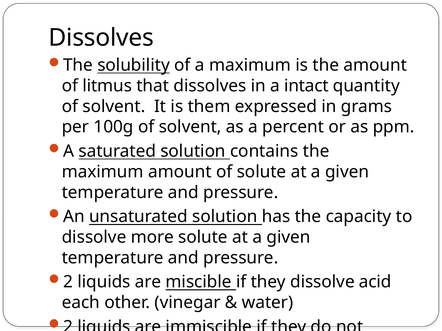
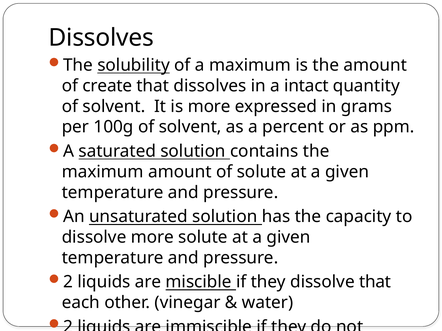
litmus: litmus -> create
is them: them -> more
dissolve acid: acid -> that
